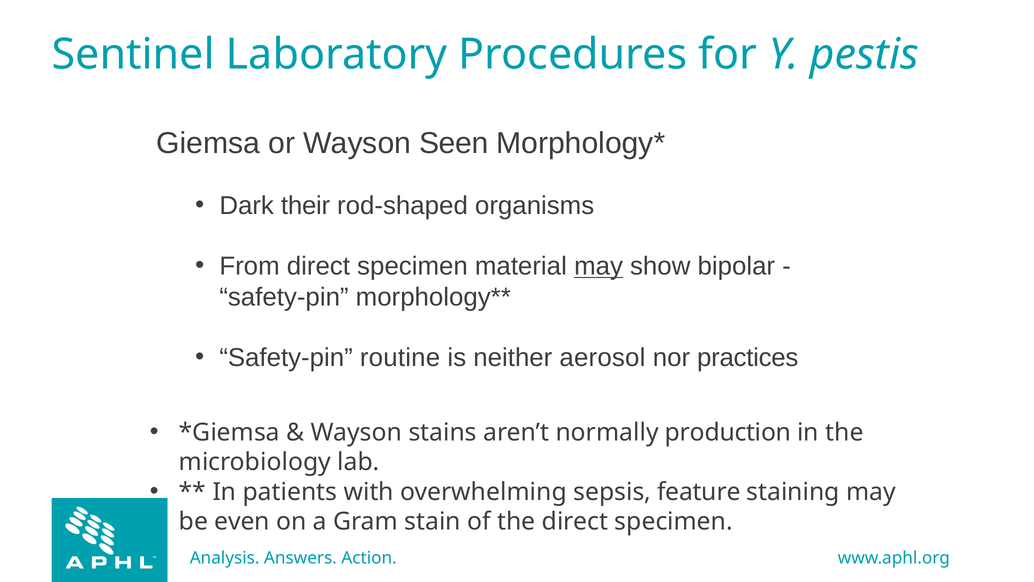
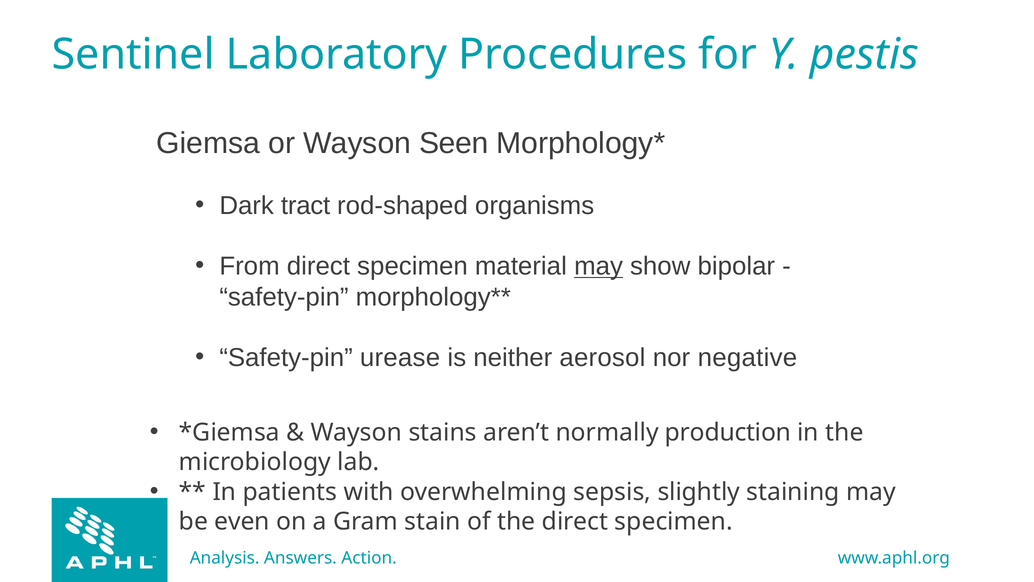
their: their -> tract
routine: routine -> urease
practices: practices -> negative
feature: feature -> slightly
